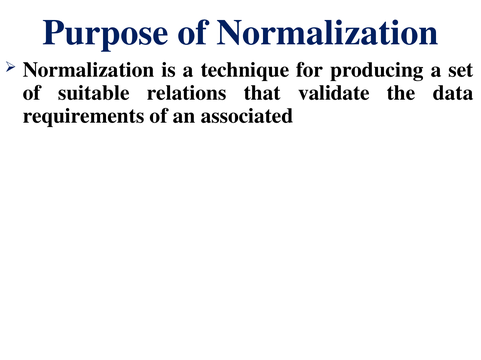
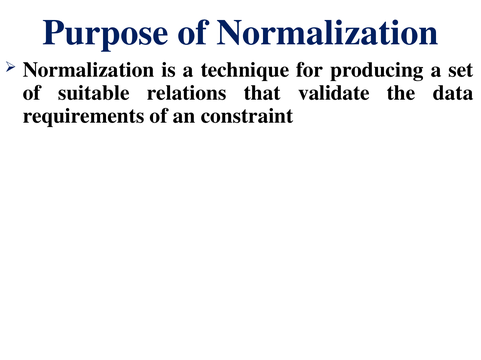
associated: associated -> constraint
